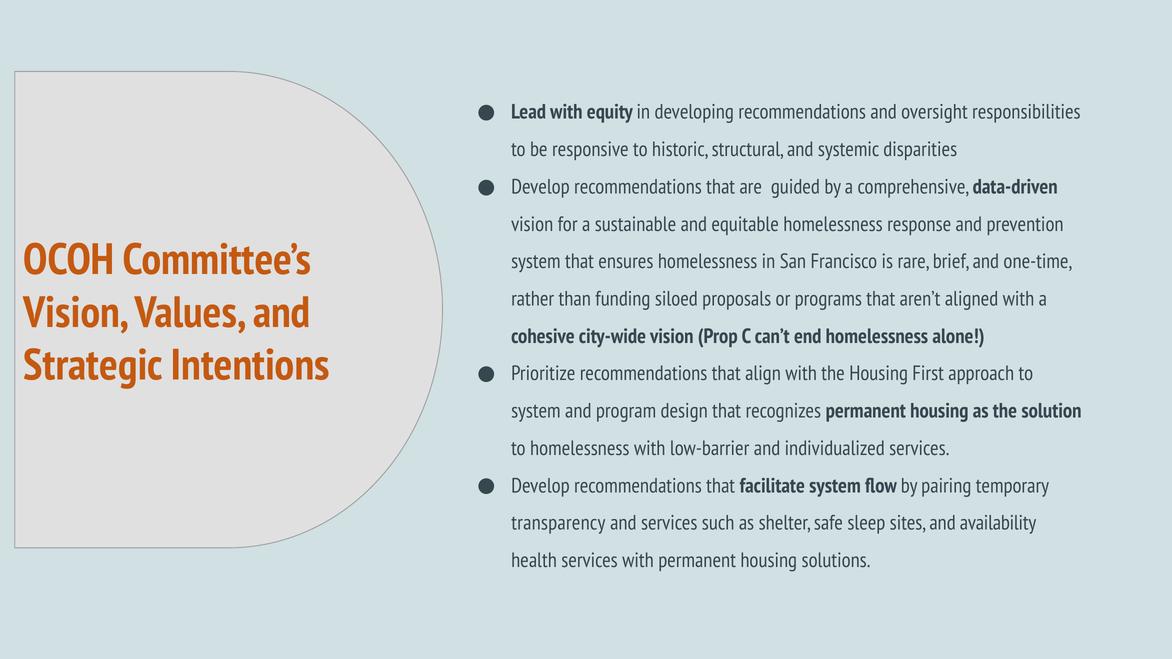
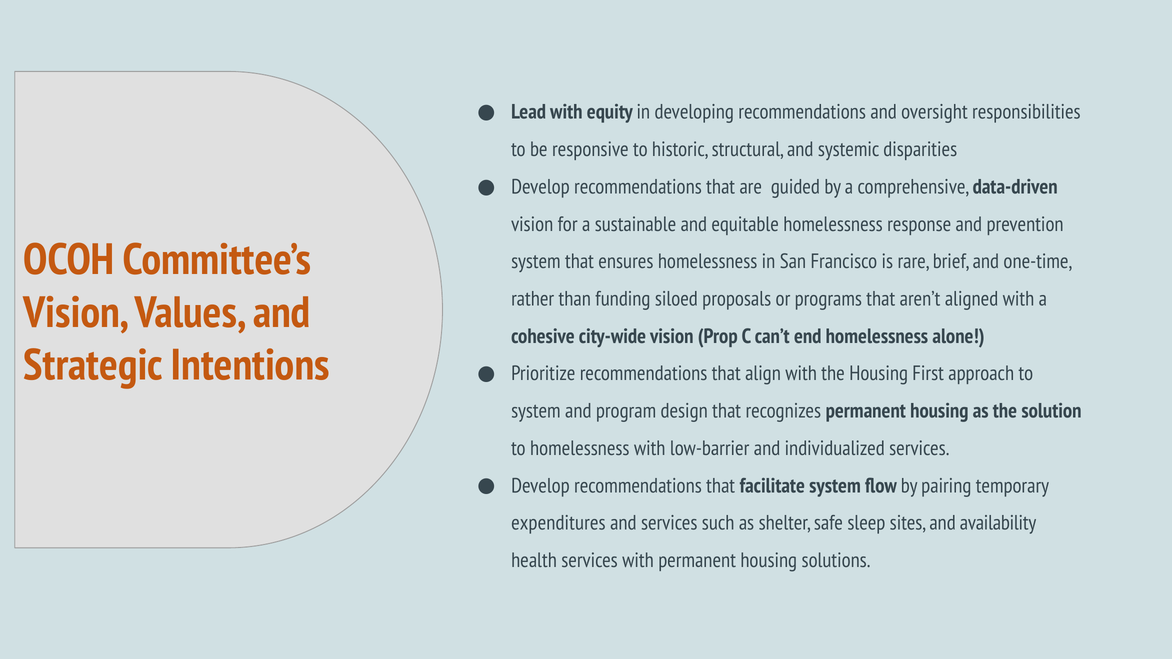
transparency: transparency -> expenditures
